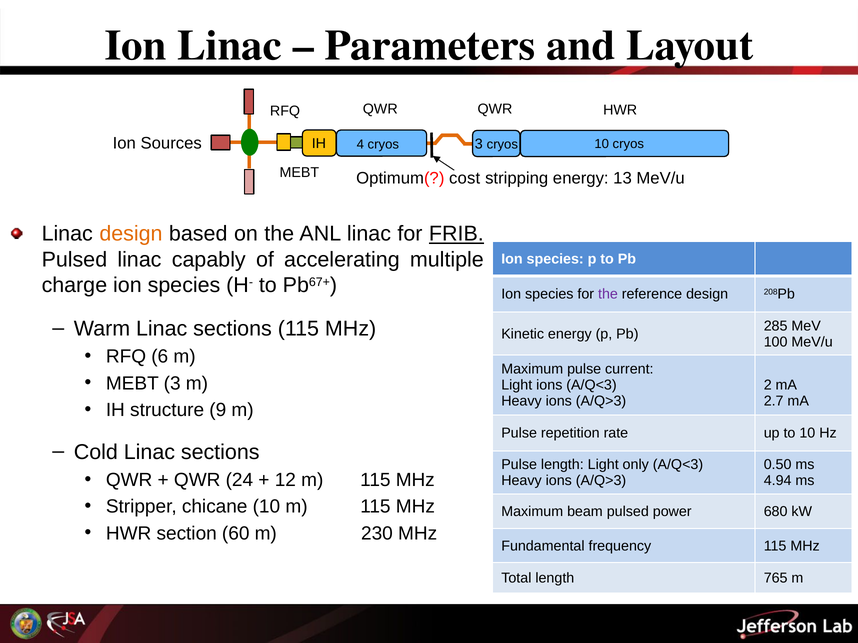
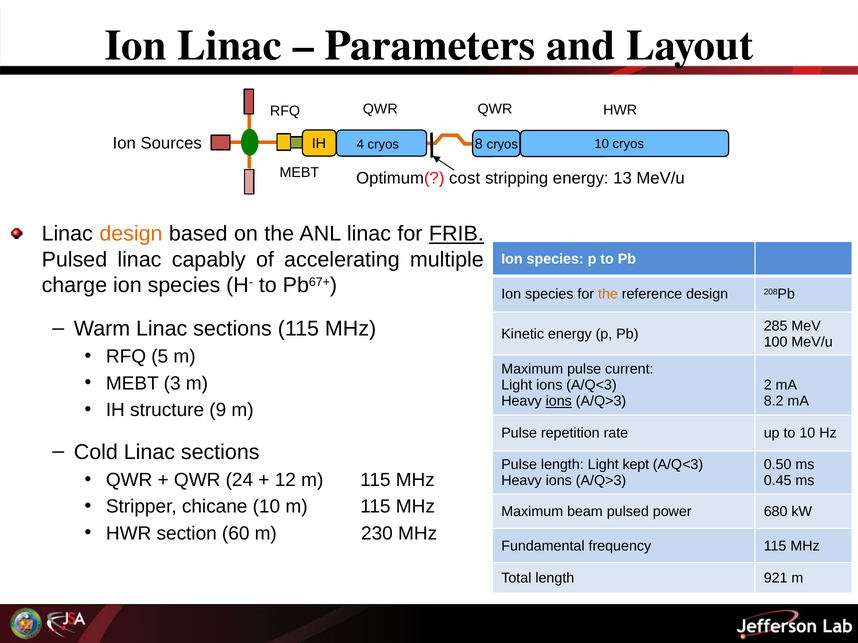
3 at (479, 144): 3 -> 8
the at (608, 295) colour: purple -> orange
6: 6 -> 5
ions at (559, 402) underline: none -> present
2.7: 2.7 -> 8.2
only: only -> kept
4.94: 4.94 -> 0.45
765: 765 -> 921
